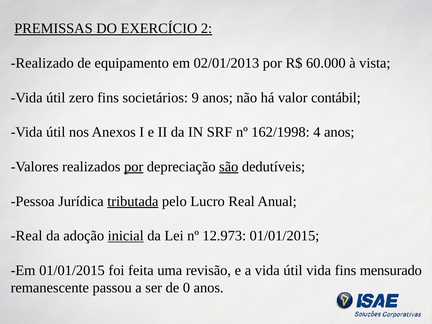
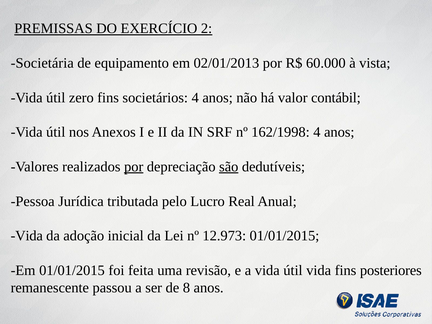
Realizado: Realizado -> Societária
societários 9: 9 -> 4
tributada underline: present -> none
Real at (27, 236): Real -> Vida
inicial underline: present -> none
mensurado: mensurado -> posteriores
0: 0 -> 8
